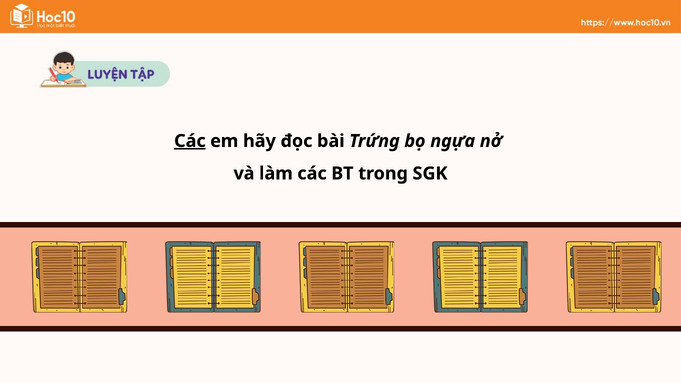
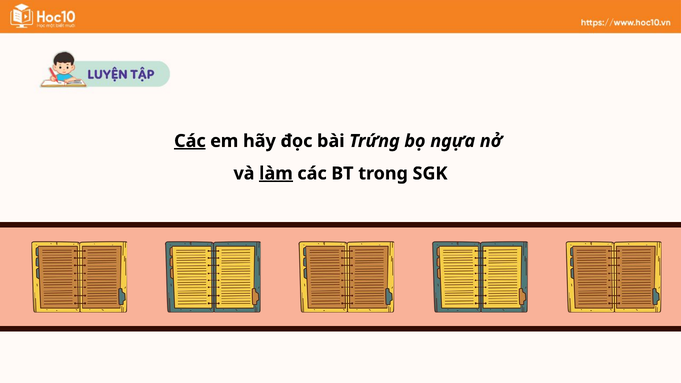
làm underline: none -> present
